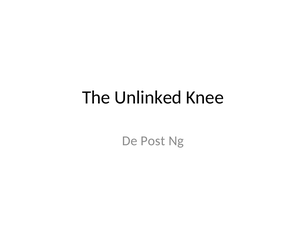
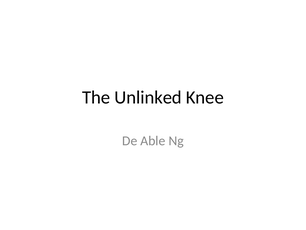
Post: Post -> Able
